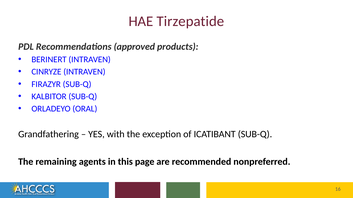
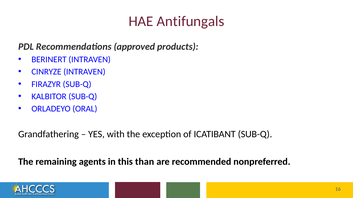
Tirzepatide: Tirzepatide -> Antifungals
page: page -> than
